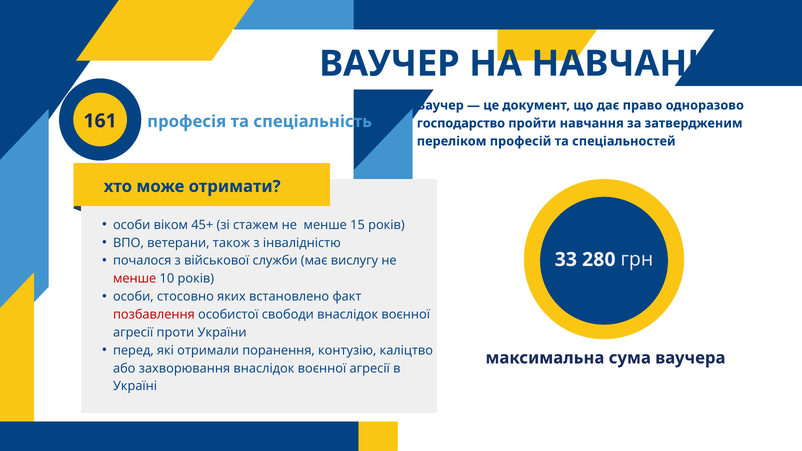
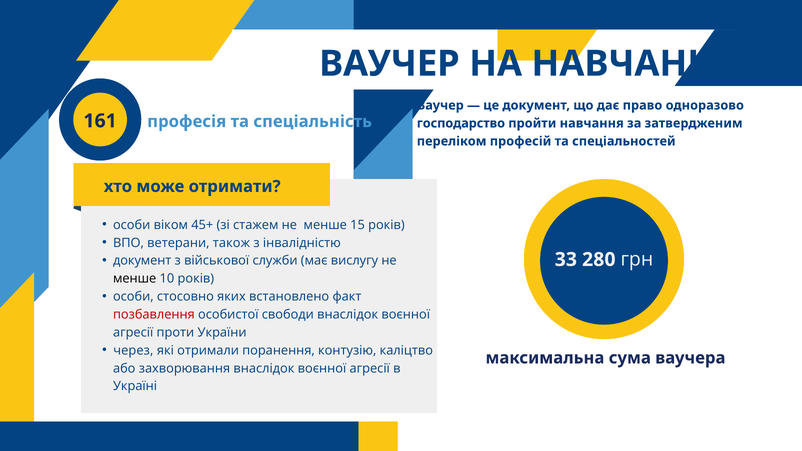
почалося at (142, 261): почалося -> документ
менше at (135, 279) colour: red -> black
перед: перед -> через
